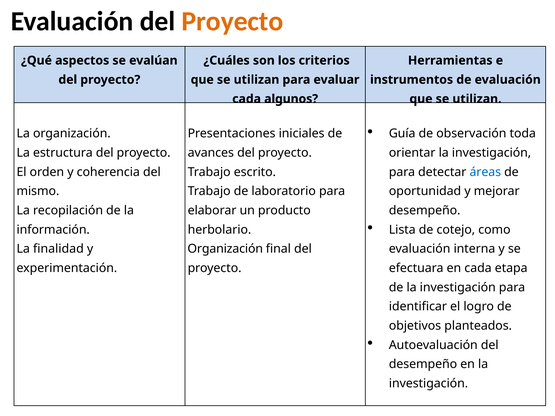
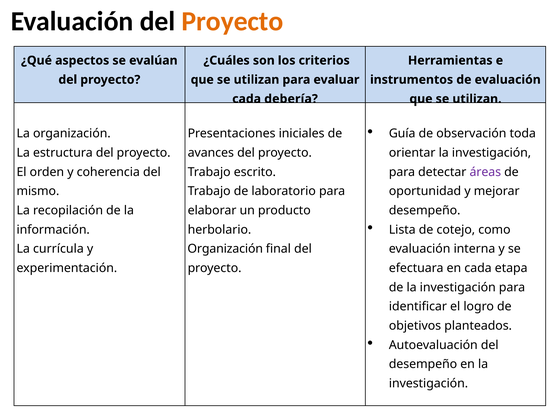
algunos: algunos -> debería
áreas colour: blue -> purple
finalidad: finalidad -> currícula
